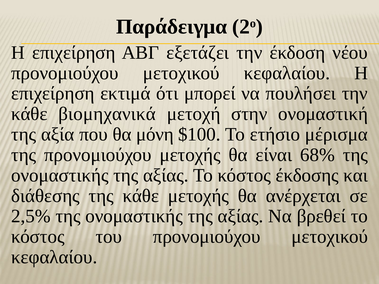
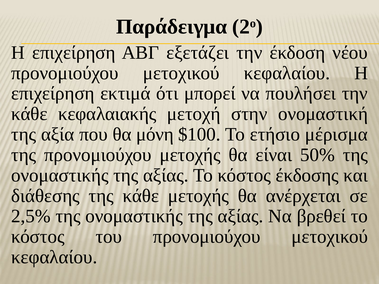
βιομηχανικά: βιομηχανικά -> κεφαλαιακής
68%: 68% -> 50%
